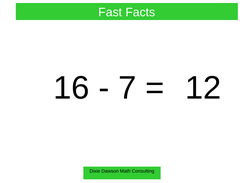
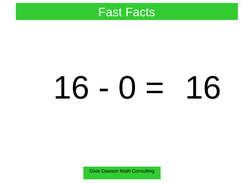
7: 7 -> 0
12 at (203, 88): 12 -> 16
